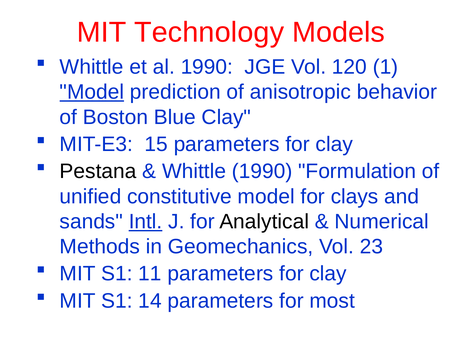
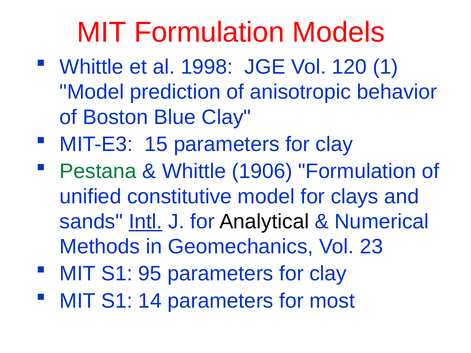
MIT Technology: Technology -> Formulation
al 1990: 1990 -> 1998
Model at (92, 92) underline: present -> none
Pestana colour: black -> green
Whittle 1990: 1990 -> 1906
11: 11 -> 95
